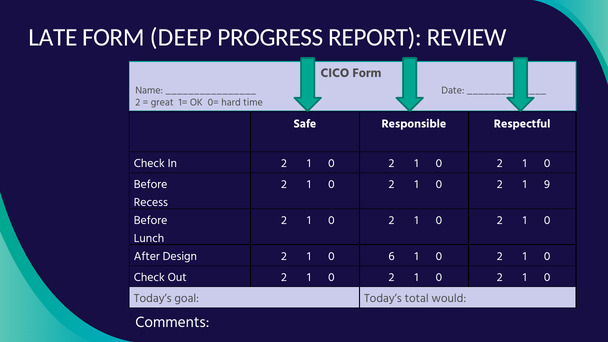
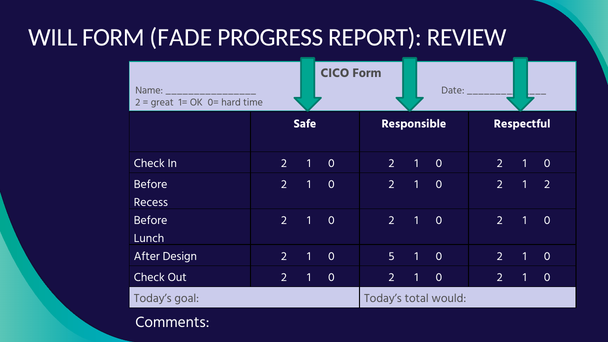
LATE: LATE -> WILL
DEEP: DEEP -> FADE
1 9: 9 -> 2
6: 6 -> 5
